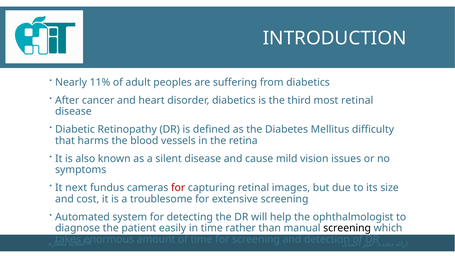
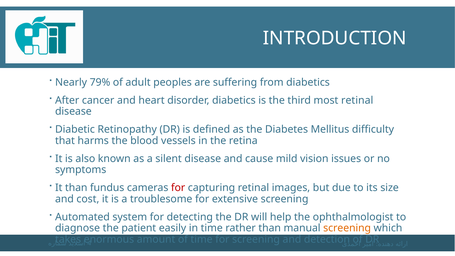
11%: 11% -> 79%
It next: next -> than
screening at (347, 228) colour: black -> orange
